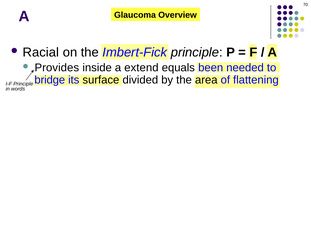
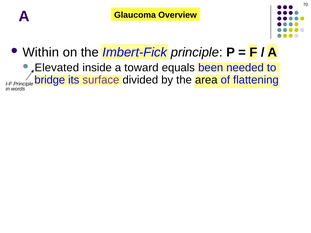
Racial: Racial -> Within
Provides: Provides -> Elevated
extend: extend -> toward
surface colour: black -> purple
